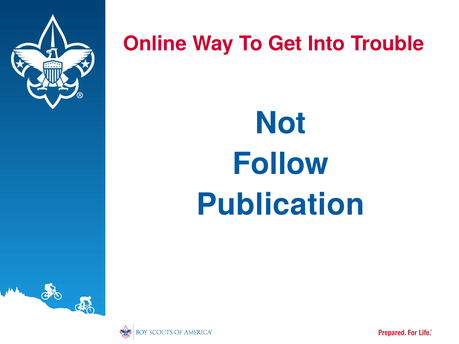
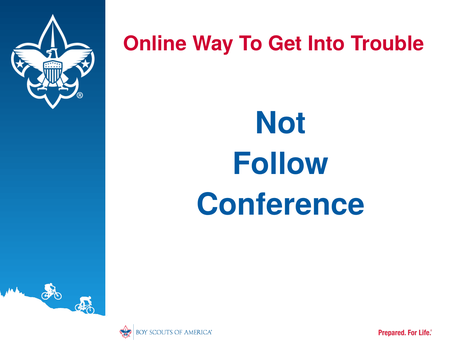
Publication: Publication -> Conference
